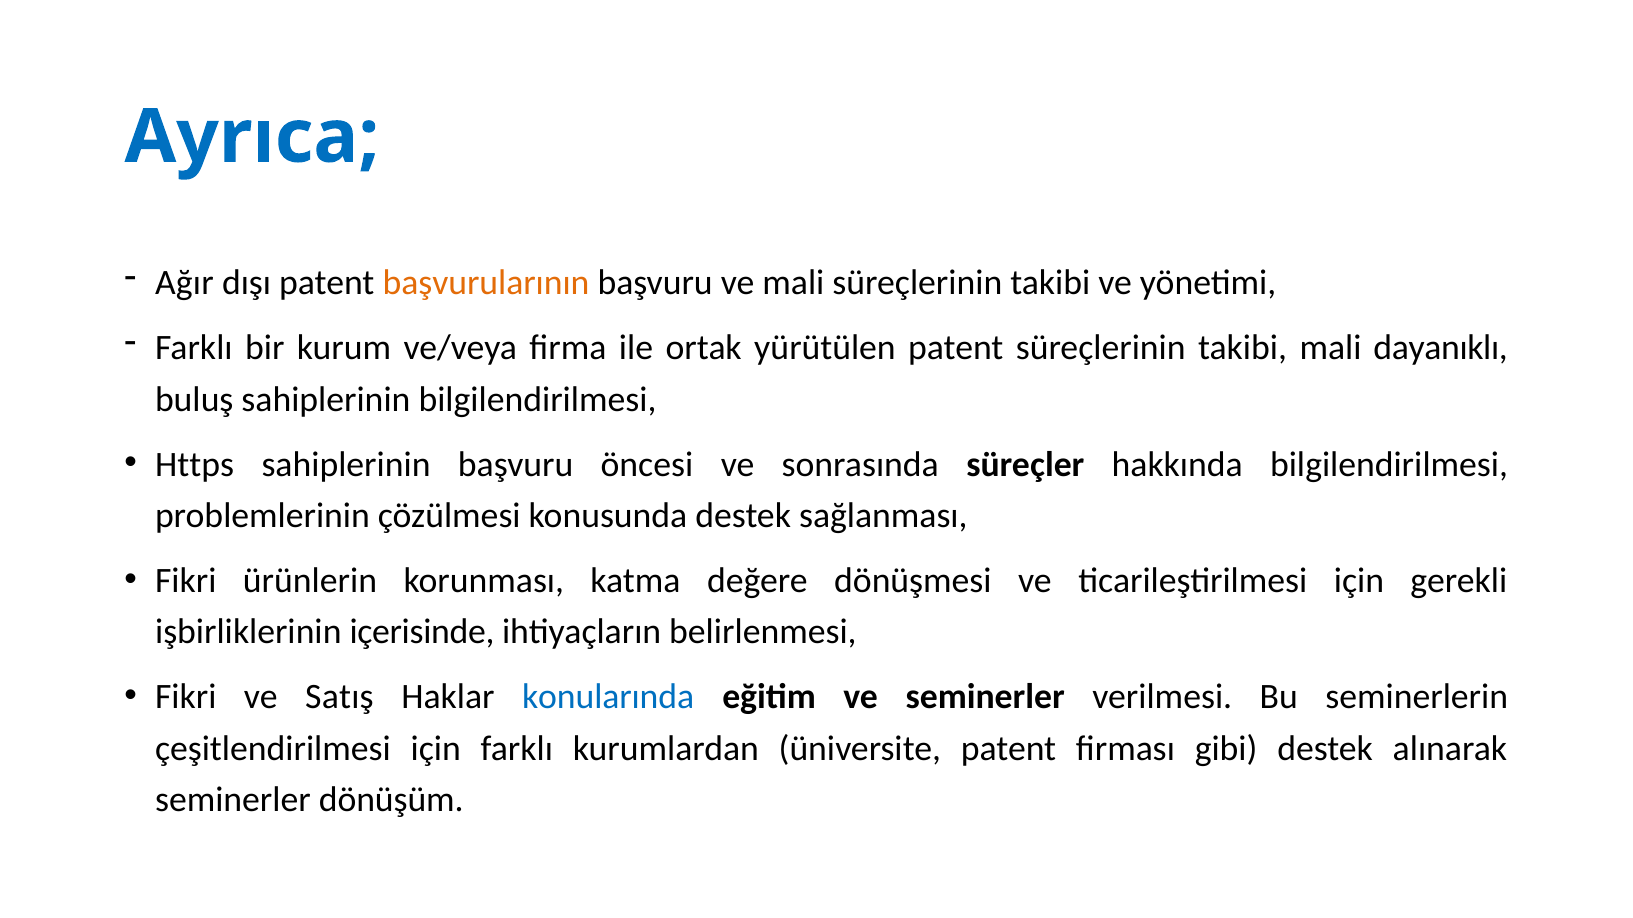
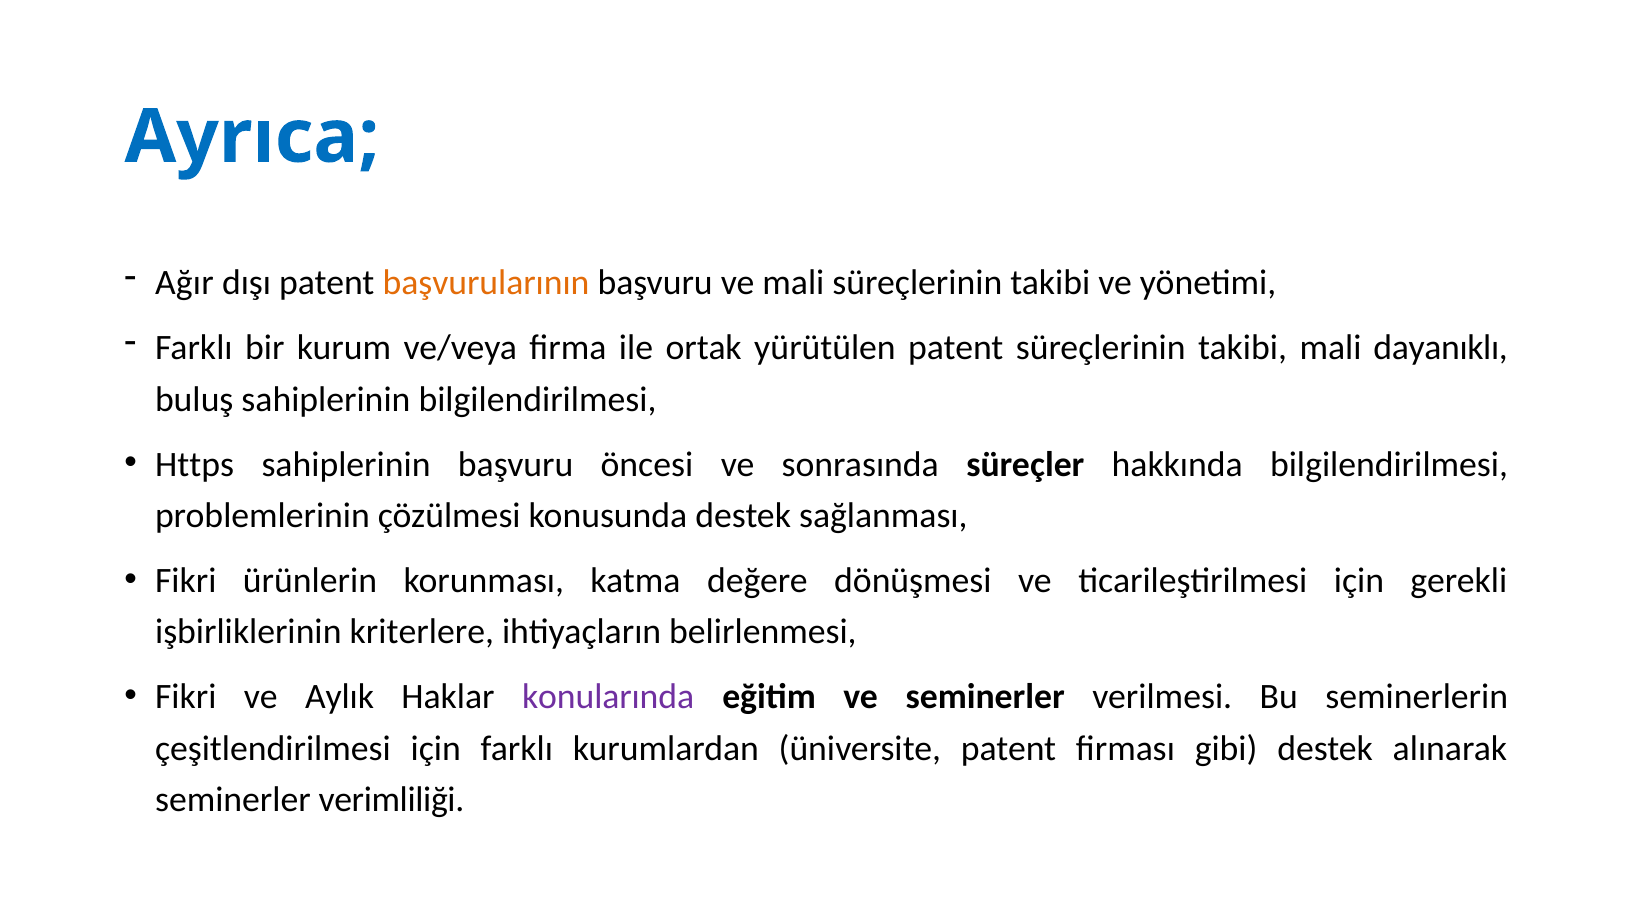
içerisinde: içerisinde -> kriterlere
Satış: Satış -> Aylık
konularında colour: blue -> purple
dönüşüm: dönüşüm -> verimliliği
